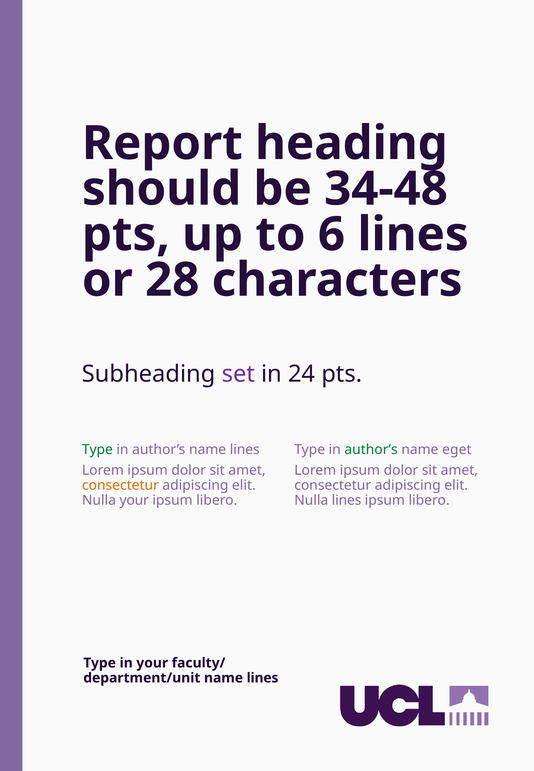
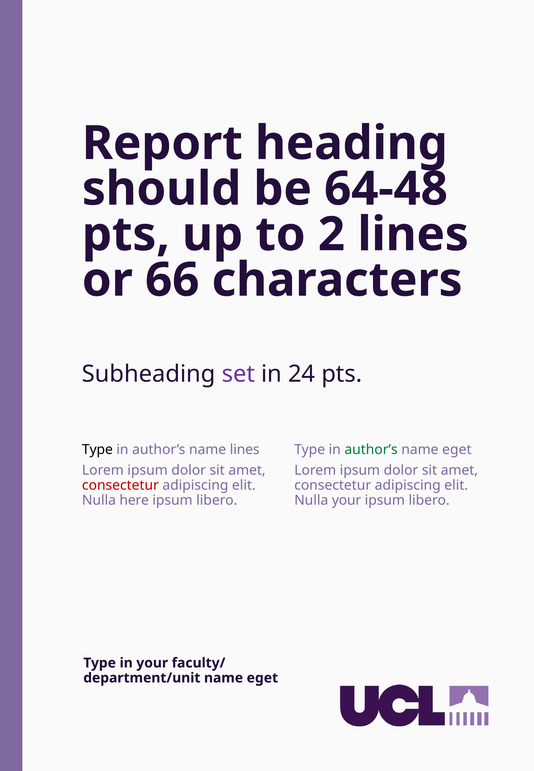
34-48: 34-48 -> 64-48
6: 6 -> 2
28: 28 -> 66
Type at (97, 450) colour: green -> black
consectetur at (120, 485) colour: orange -> red
Nulla your: your -> here
Nulla lines: lines -> your
department/unit name lines: lines -> eget
